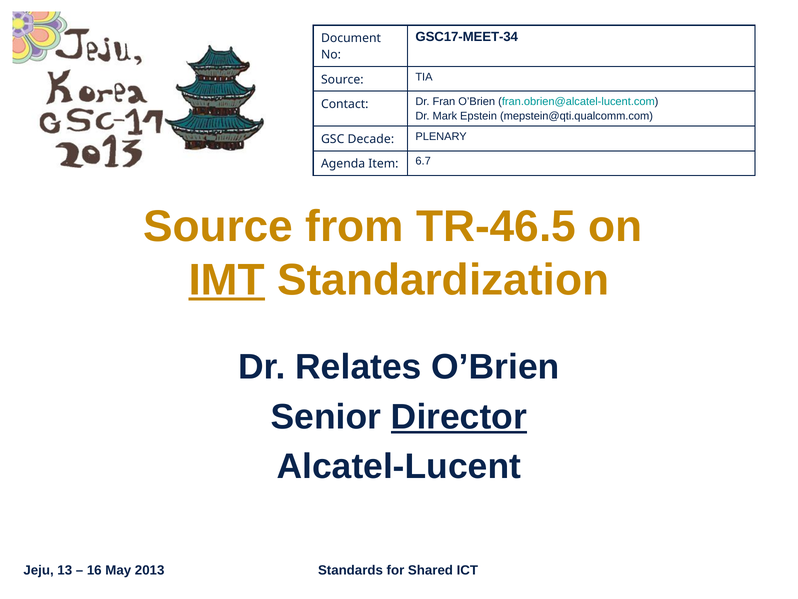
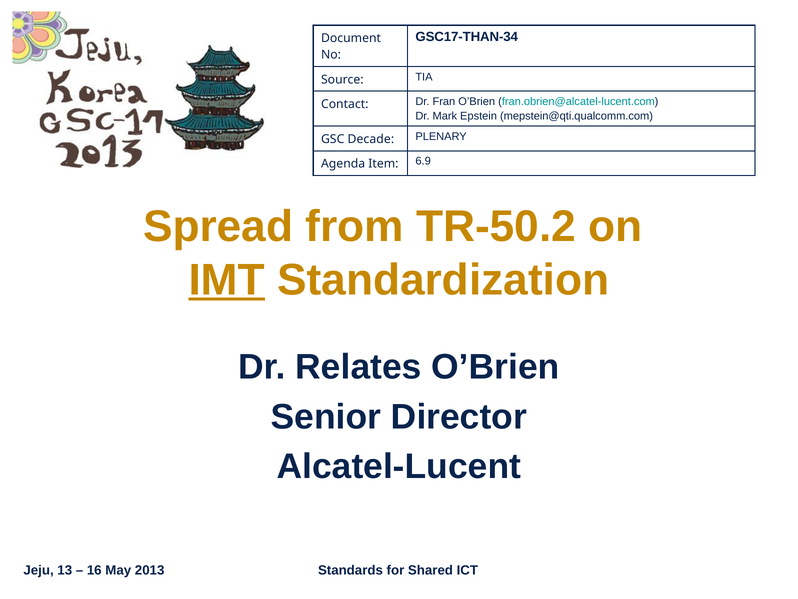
GSC17-MEET-34: GSC17-MEET-34 -> GSC17-THAN-34
6.7: 6.7 -> 6.9
Source at (218, 227): Source -> Spread
TR-46.5: TR-46.5 -> TR-50.2
Director underline: present -> none
